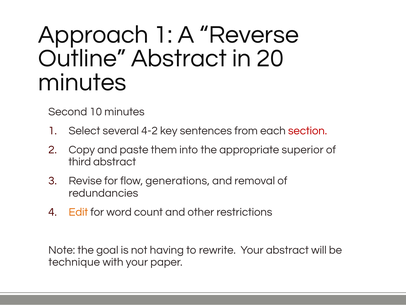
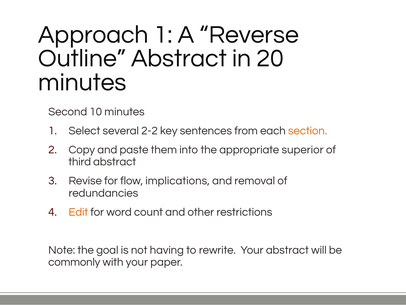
4-2: 4-2 -> 2-2
section colour: red -> orange
generations: generations -> implications
technique: technique -> commonly
